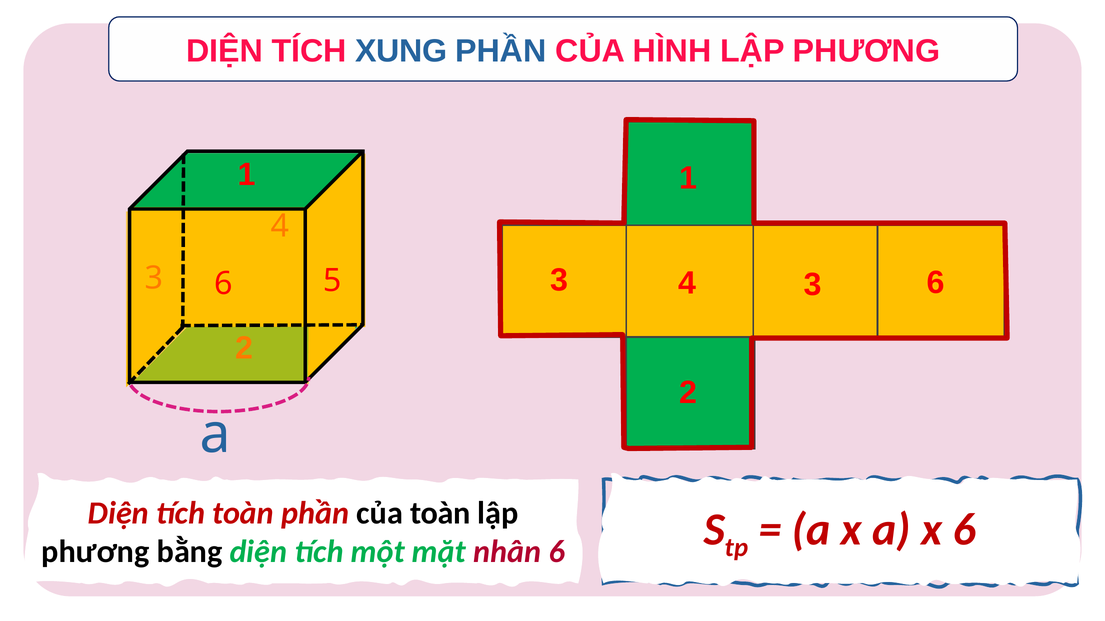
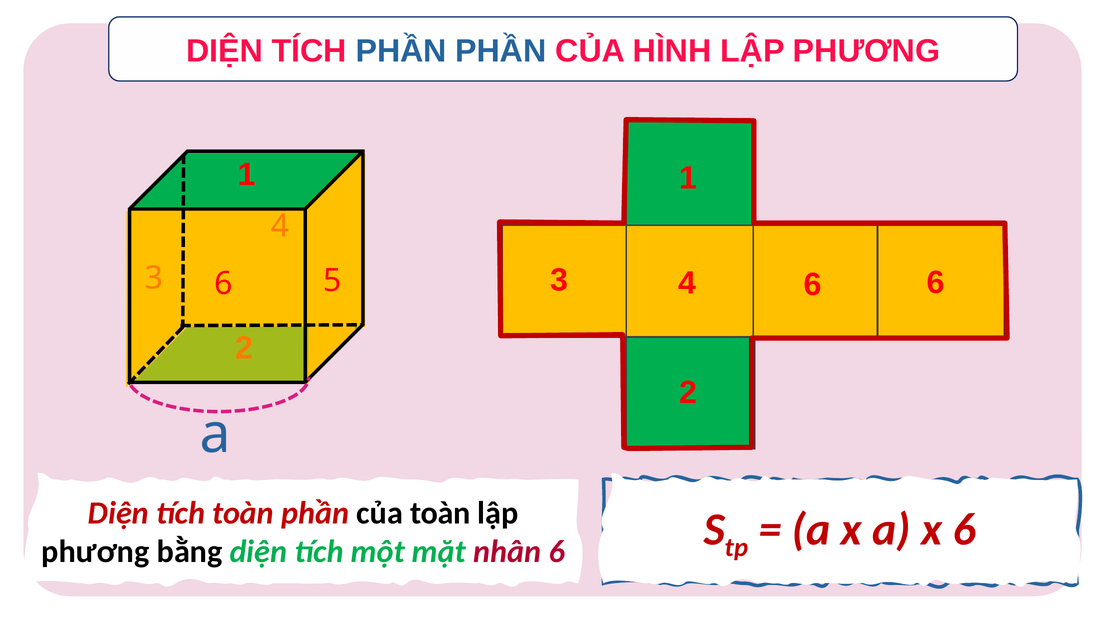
TÍCH XUNG: XUNG -> PHẦN
4 3: 3 -> 6
